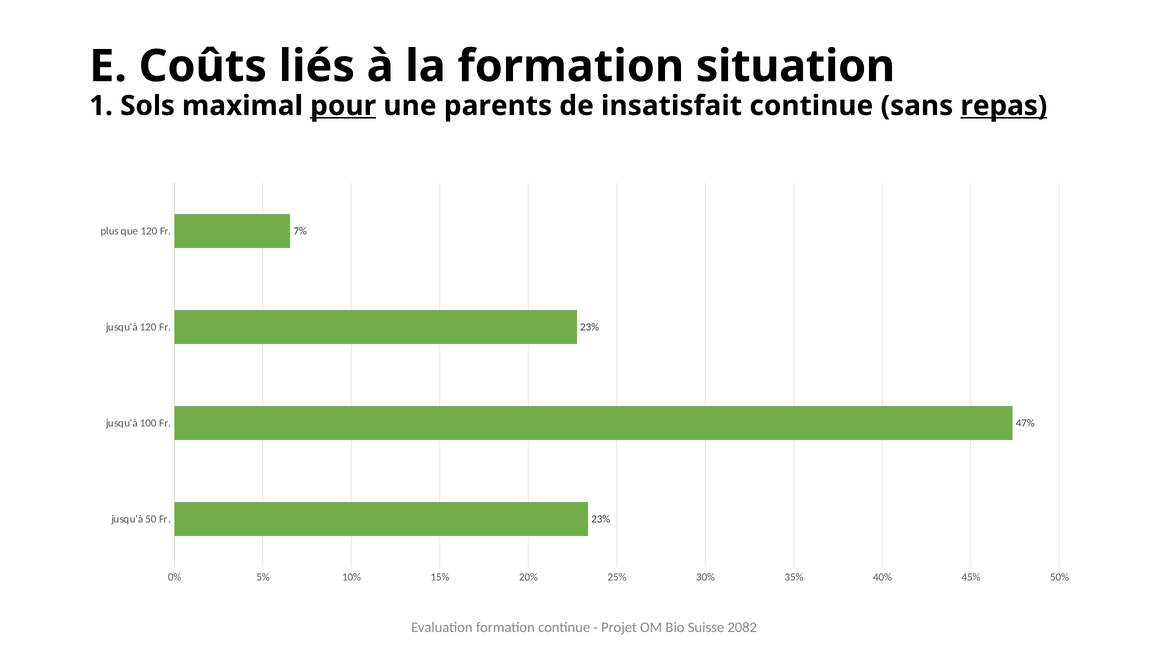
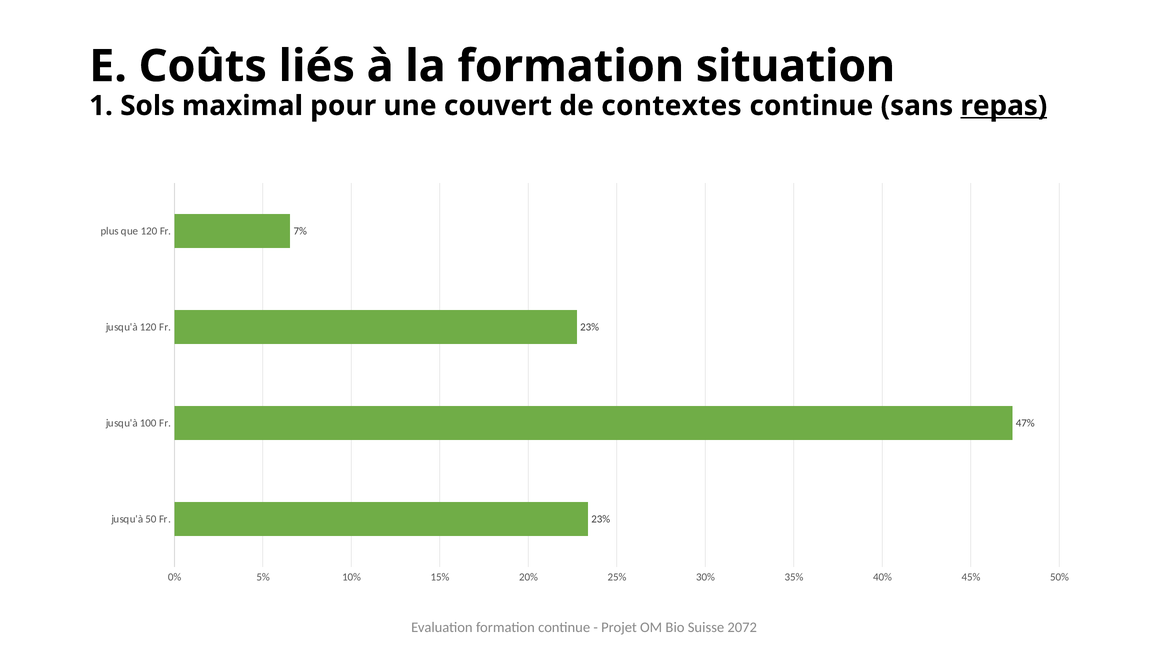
pour underline: present -> none
parents: parents -> couvert
insatisfait: insatisfait -> contextes
2082: 2082 -> 2072
